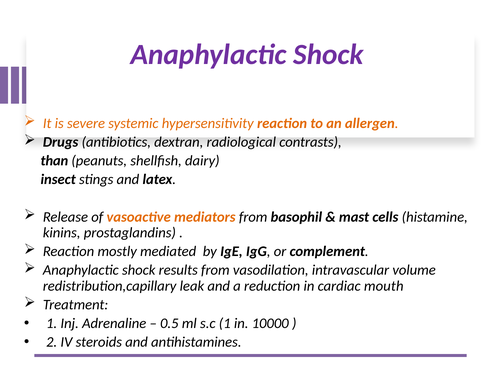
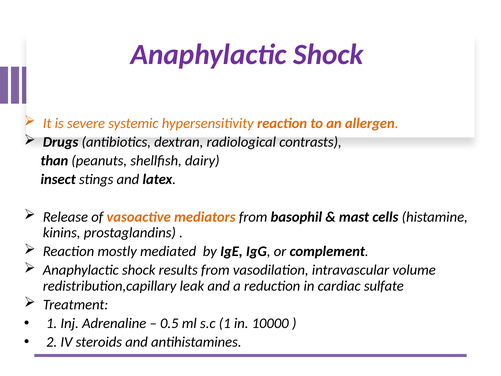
mouth: mouth -> sulfate
